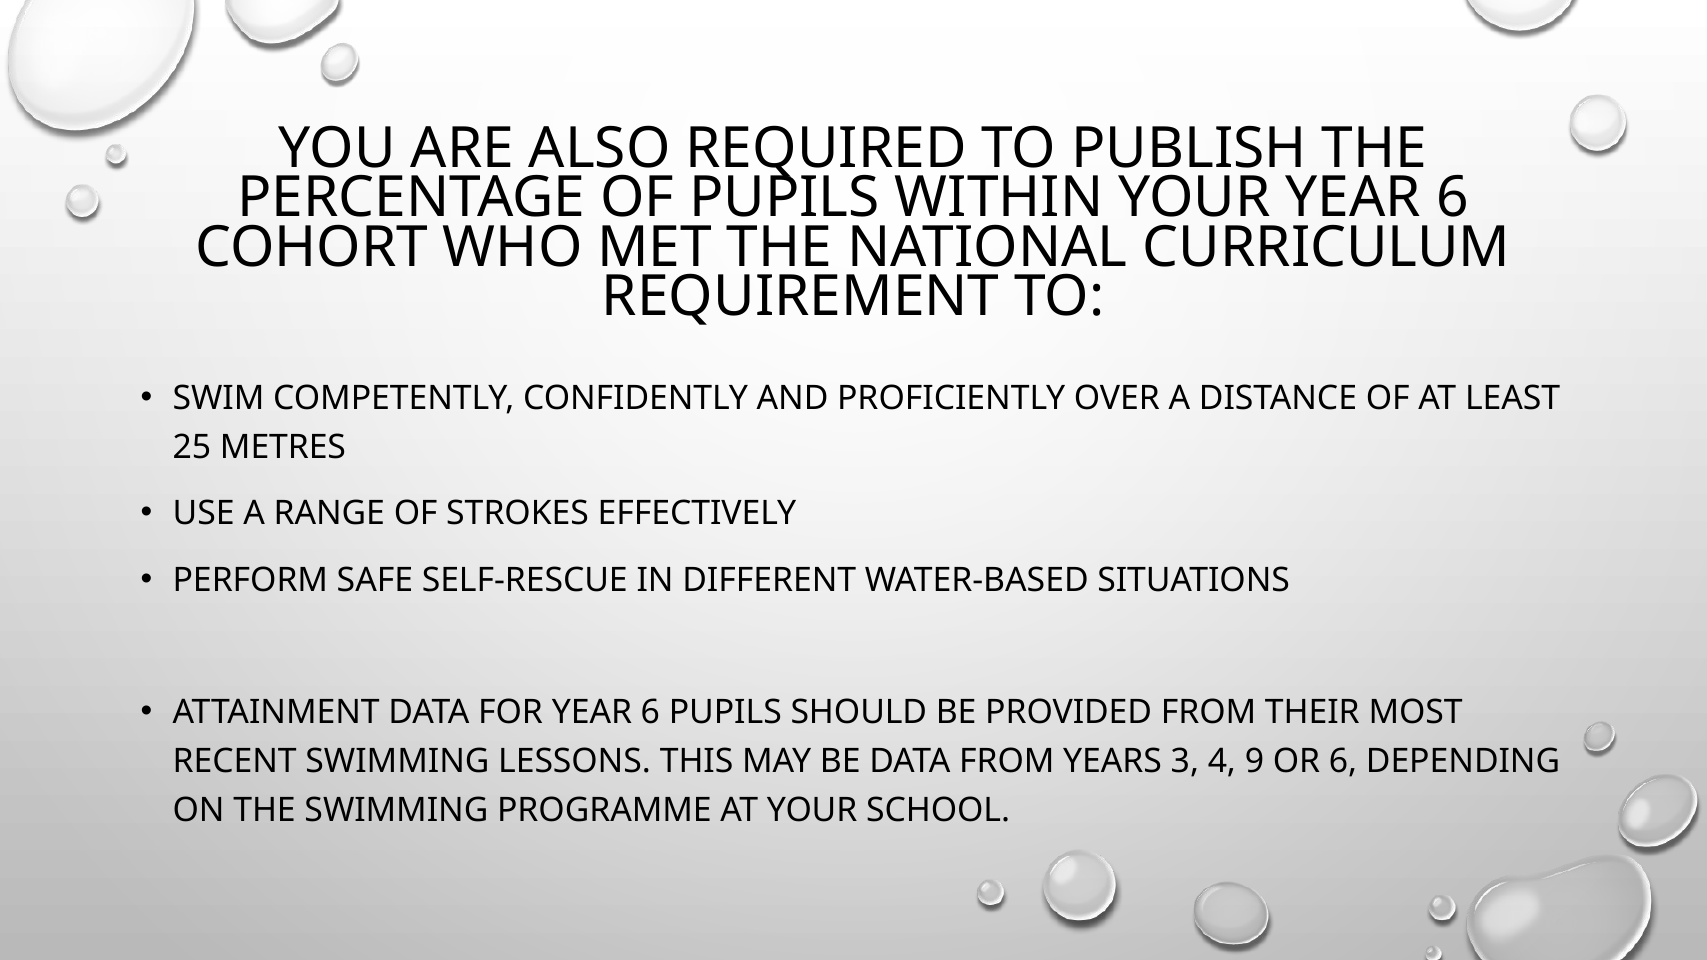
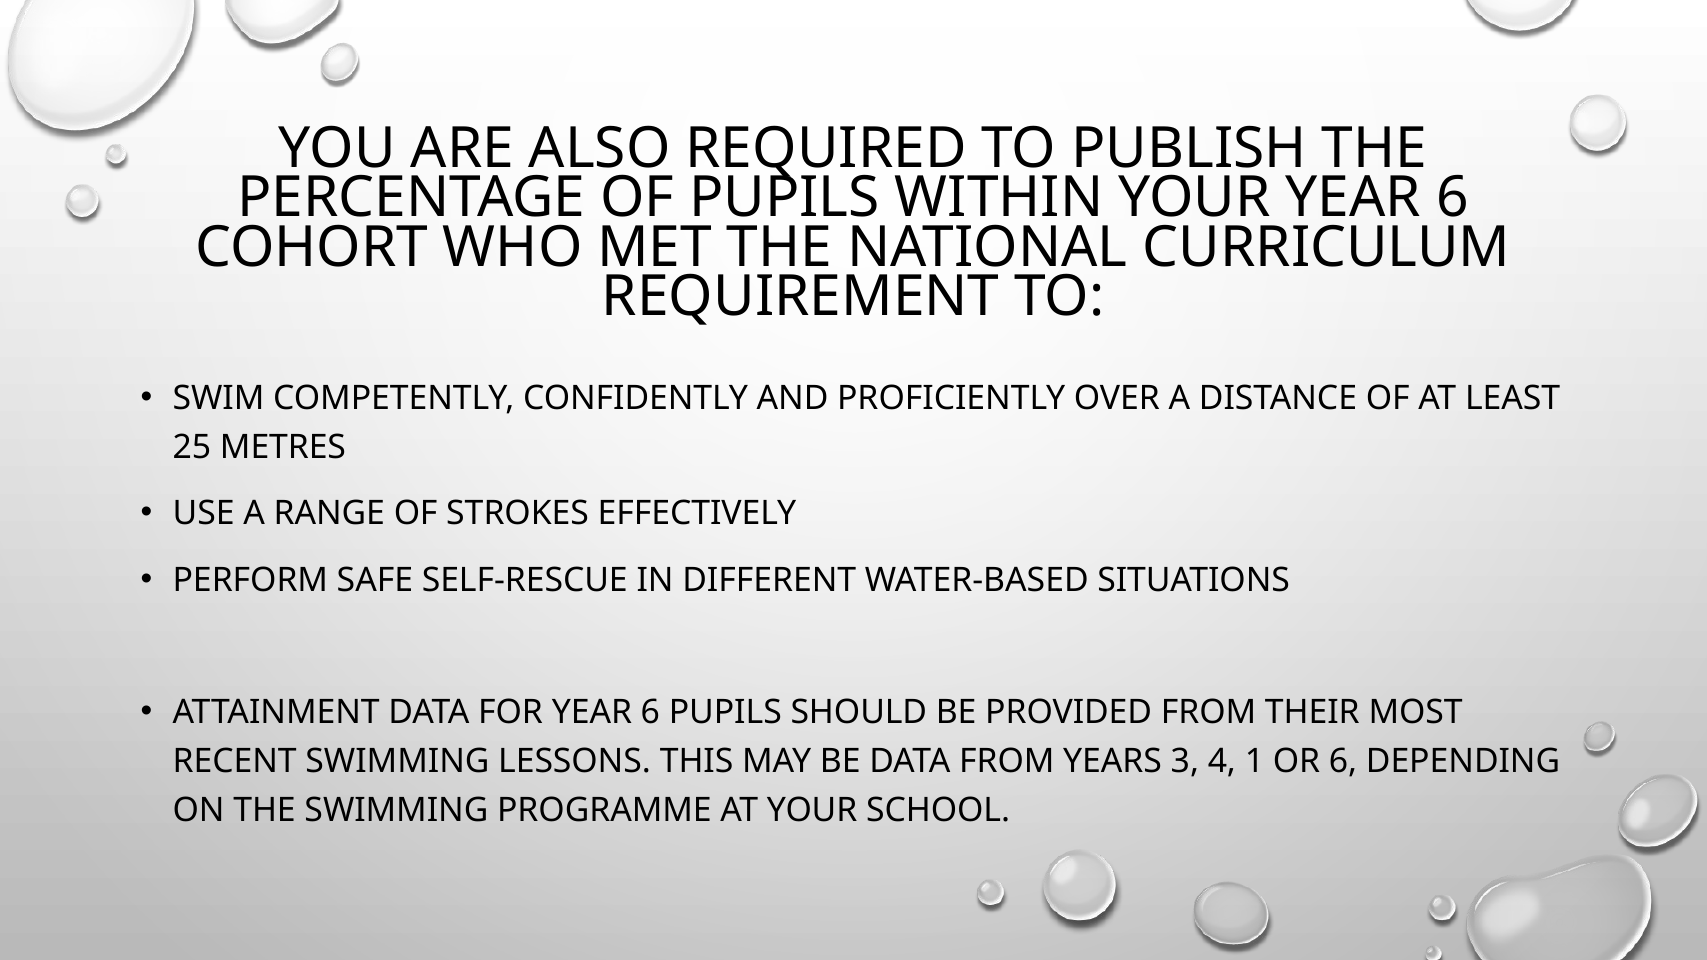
9: 9 -> 1
